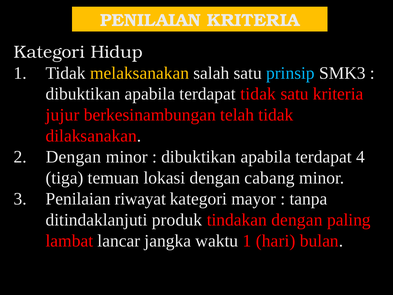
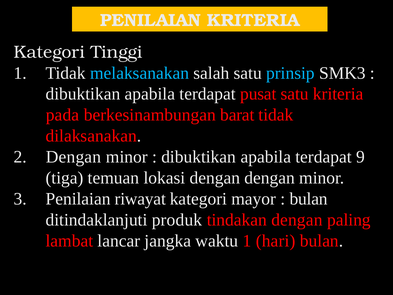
Hidup: Hidup -> Tinggi
melaksanakan colour: yellow -> light blue
terdapat tidak: tidak -> pusat
jujur: jujur -> pada
telah: telah -> barat
4: 4 -> 9
dengan cabang: cabang -> dengan
tanpa at (308, 199): tanpa -> bulan
